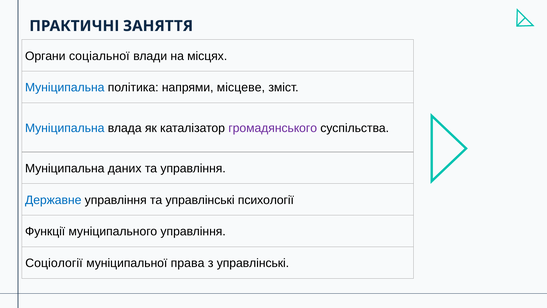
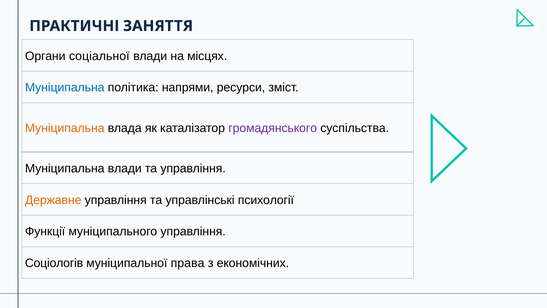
місцеве: місцеве -> ресурси
Муніципальна at (65, 128) colour: blue -> orange
Муніципальна даних: даних -> влади
Державне colour: blue -> orange
Соціології: Соціології -> Соціологів
з управлінські: управлінські -> економічних
